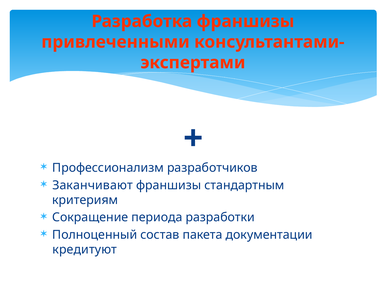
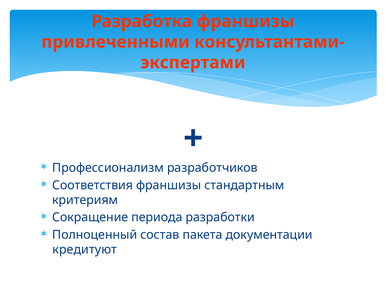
Заканчивают: Заканчивают -> Соответствия
